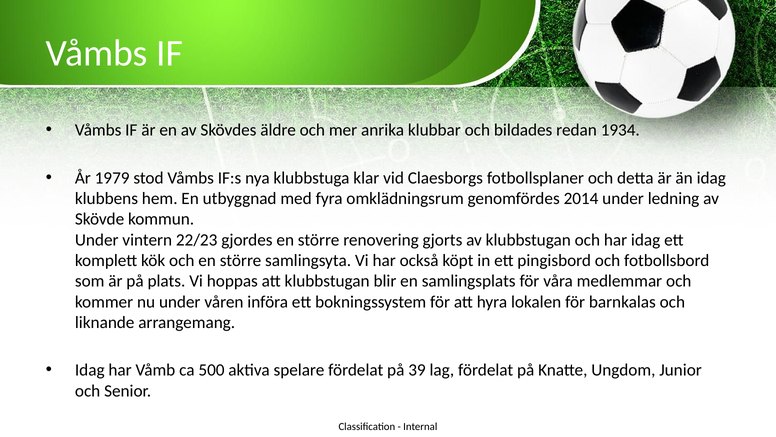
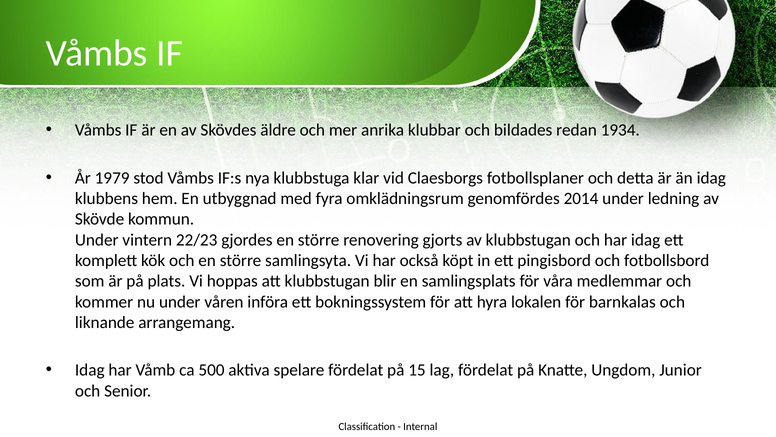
39: 39 -> 15
